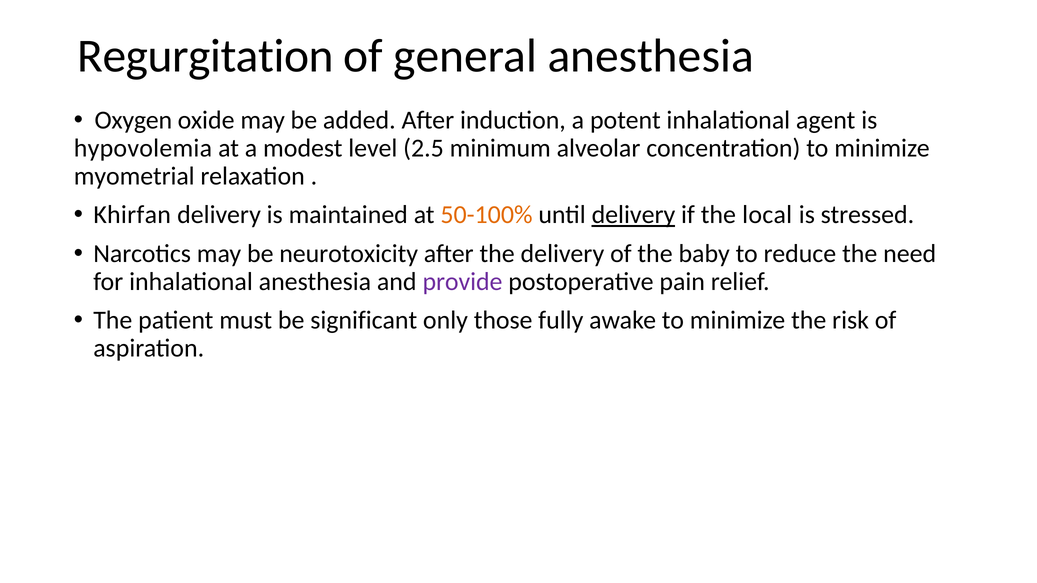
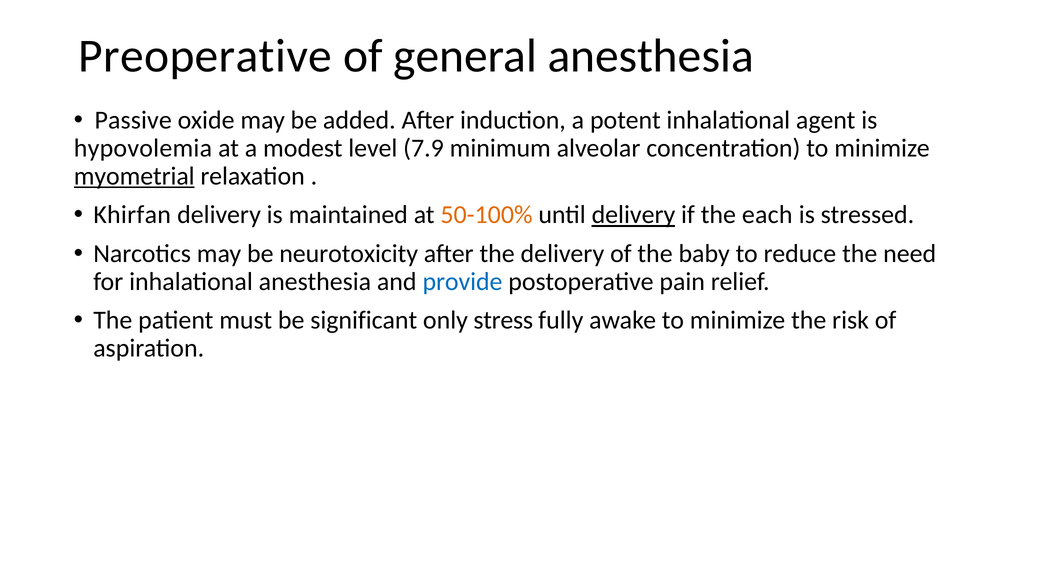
Regurgitation: Regurgitation -> Preoperative
Oxygen: Oxygen -> Passive
2.5: 2.5 -> 7.9
myometrial underline: none -> present
local: local -> each
provide colour: purple -> blue
those: those -> stress
